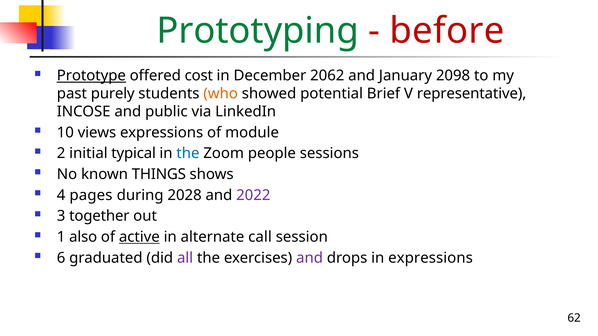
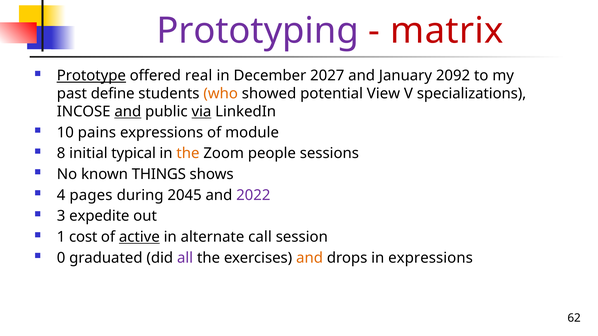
Prototyping colour: green -> purple
before: before -> matrix
cost: cost -> real
2062: 2062 -> 2027
2098: 2098 -> 2092
purely: purely -> define
Brief: Brief -> View
representative: representative -> specializations
and at (128, 112) underline: none -> present
via underline: none -> present
views: views -> pains
2: 2 -> 8
the at (188, 154) colour: blue -> orange
2028: 2028 -> 2045
together: together -> expedite
also: also -> cost
6: 6 -> 0
and at (310, 258) colour: purple -> orange
